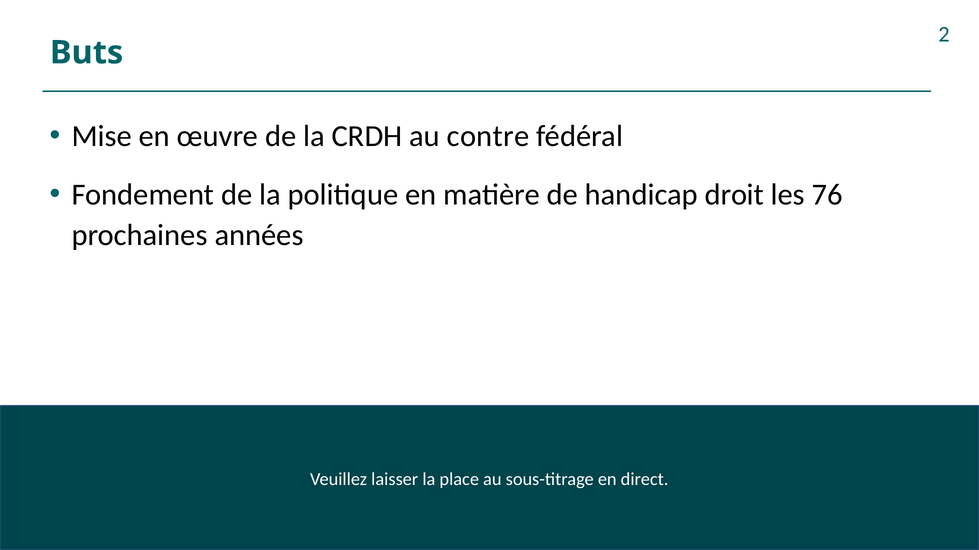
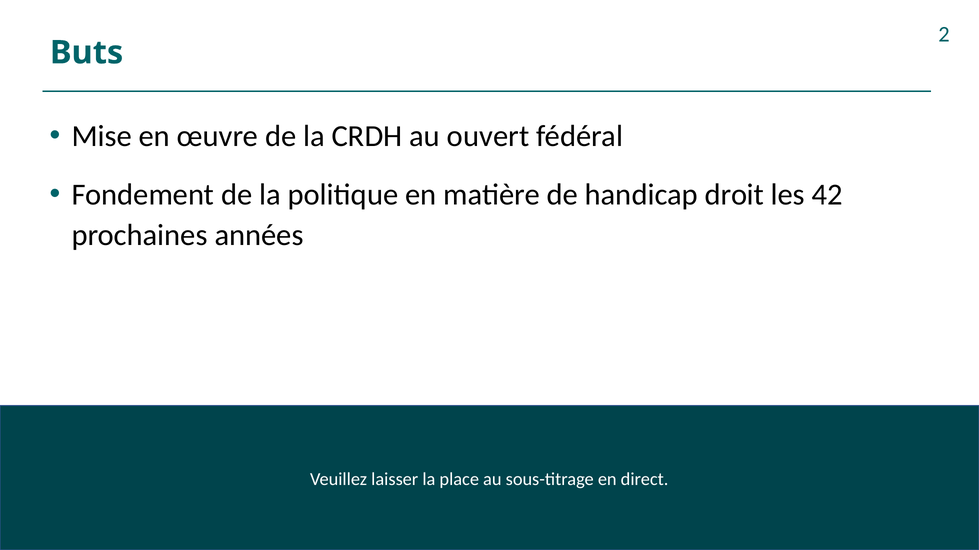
contre: contre -> ouvert
76: 76 -> 42
